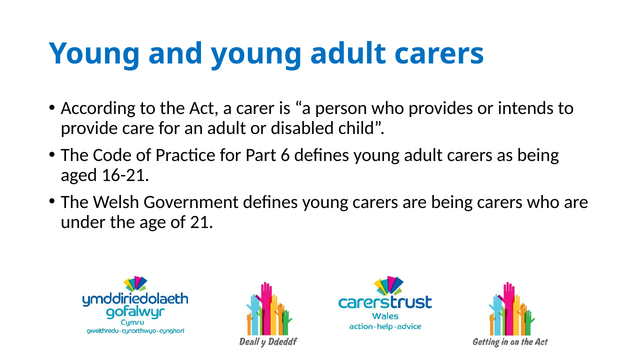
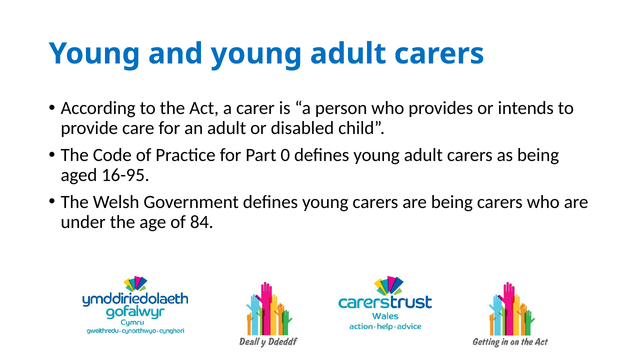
6: 6 -> 0
16-21: 16-21 -> 16-95
21: 21 -> 84
